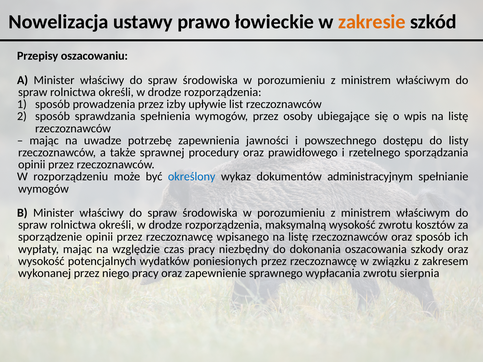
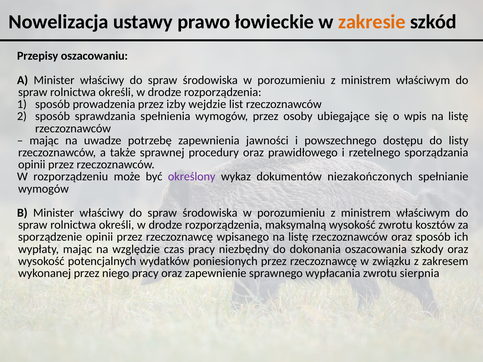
upływie: upływie -> wejdzie
określony colour: blue -> purple
administracyjnym: administracyjnym -> niezakończonych
